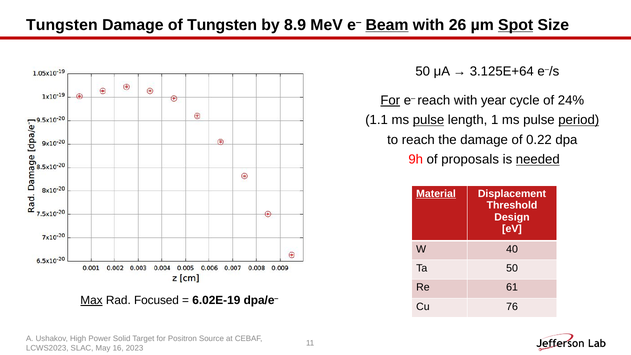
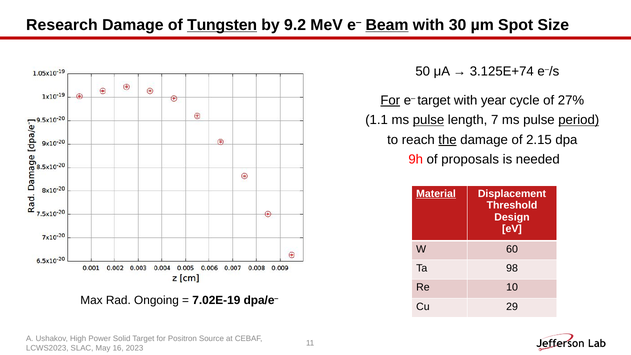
Tungsten at (62, 25): Tungsten -> Research
Tungsten at (222, 25) underline: none -> present
8.9: 8.9 -> 9.2
26: 26 -> 30
Spot underline: present -> none
3.125E+64: 3.125E+64 -> 3.125E+74
e‒ reach: reach -> target
24%: 24% -> 27%
1: 1 -> 7
the underline: none -> present
0.22: 0.22 -> 2.15
needed underline: present -> none
40: 40 -> 60
Ta 50: 50 -> 98
61: 61 -> 10
Max underline: present -> none
Focused: Focused -> Ongoing
6.02E-19: 6.02E-19 -> 7.02E-19
76: 76 -> 29
